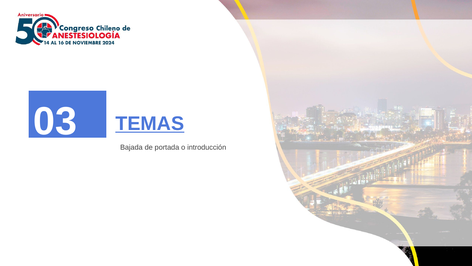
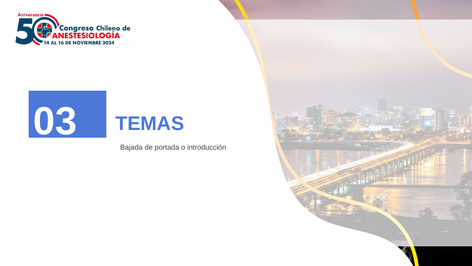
TEMAS underline: present -> none
